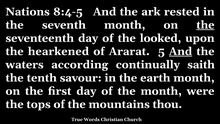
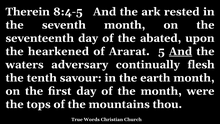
Nations: Nations -> Therein
the at (205, 25) underline: present -> none
looked: looked -> abated
according: according -> adversary
saith: saith -> flesh
